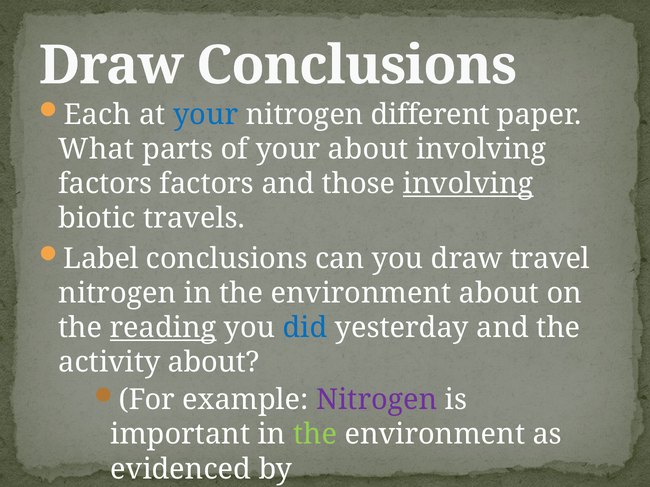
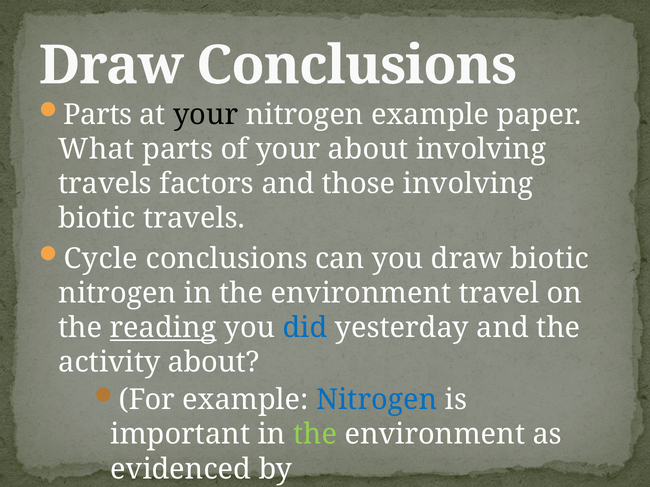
Each at (97, 115): Each -> Parts
your at (206, 115) colour: blue -> black
nitrogen different: different -> example
factors at (105, 184): factors -> travels
involving at (468, 184) underline: present -> none
Label: Label -> Cycle
draw travel: travel -> biotic
environment about: about -> travel
Nitrogen at (377, 400) colour: purple -> blue
